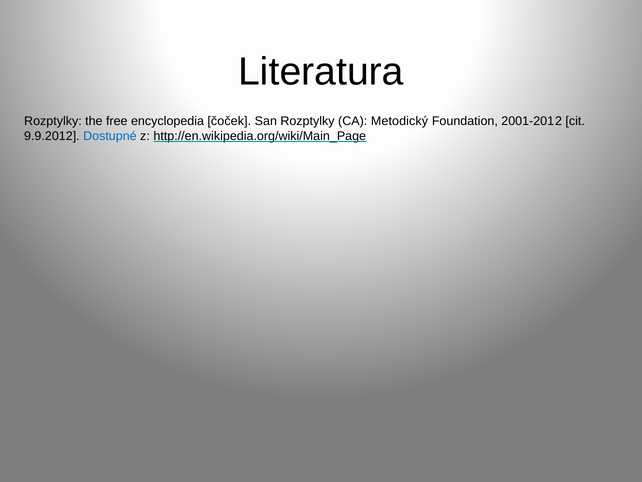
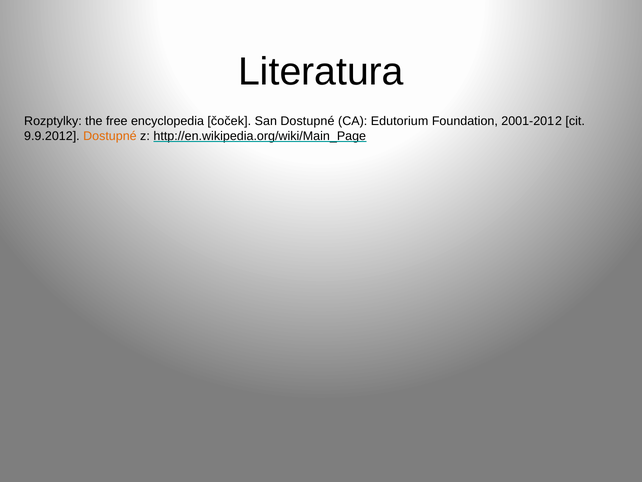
San Rozptylky: Rozptylky -> Dostupné
Metodický: Metodický -> Edutorium
Dostupné at (110, 136) colour: blue -> orange
